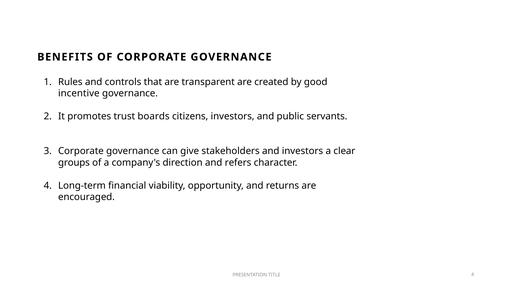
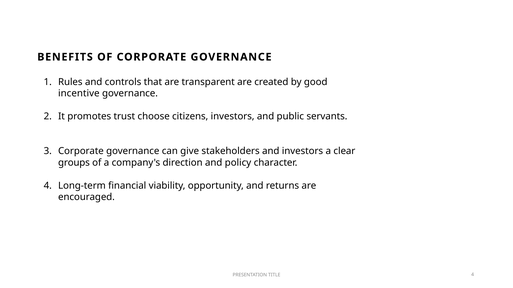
boards: boards -> choose
refers: refers -> policy
